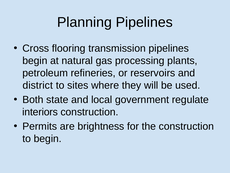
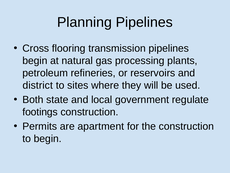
interiors: interiors -> footings
brightness: brightness -> apartment
